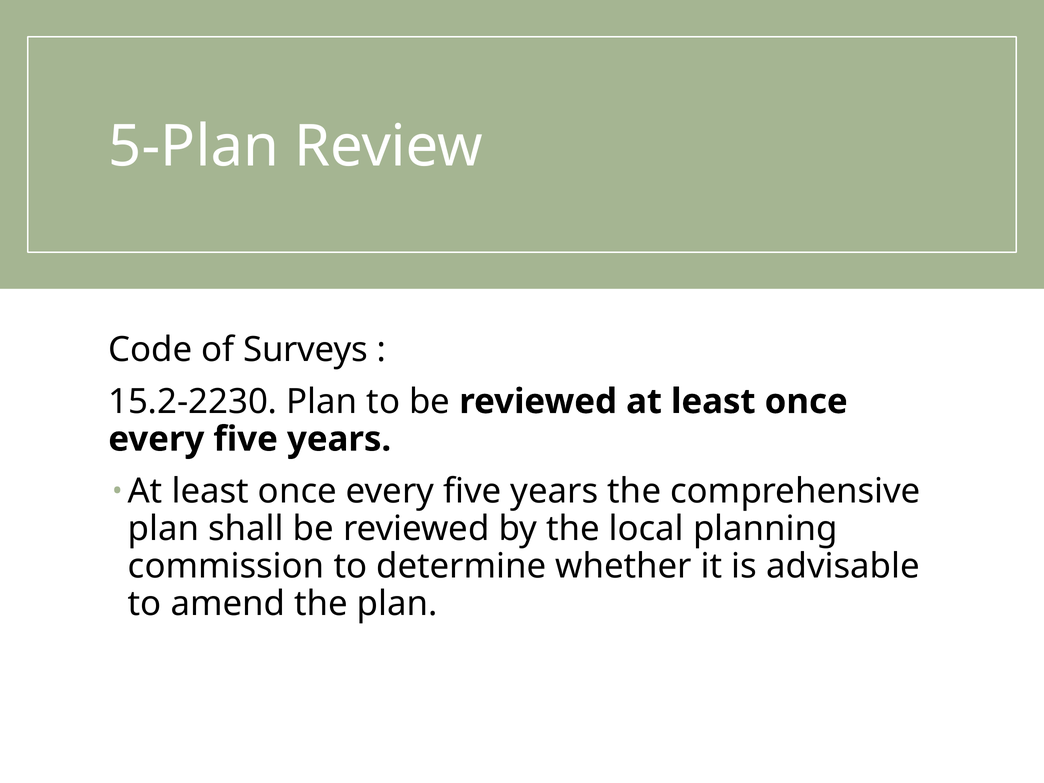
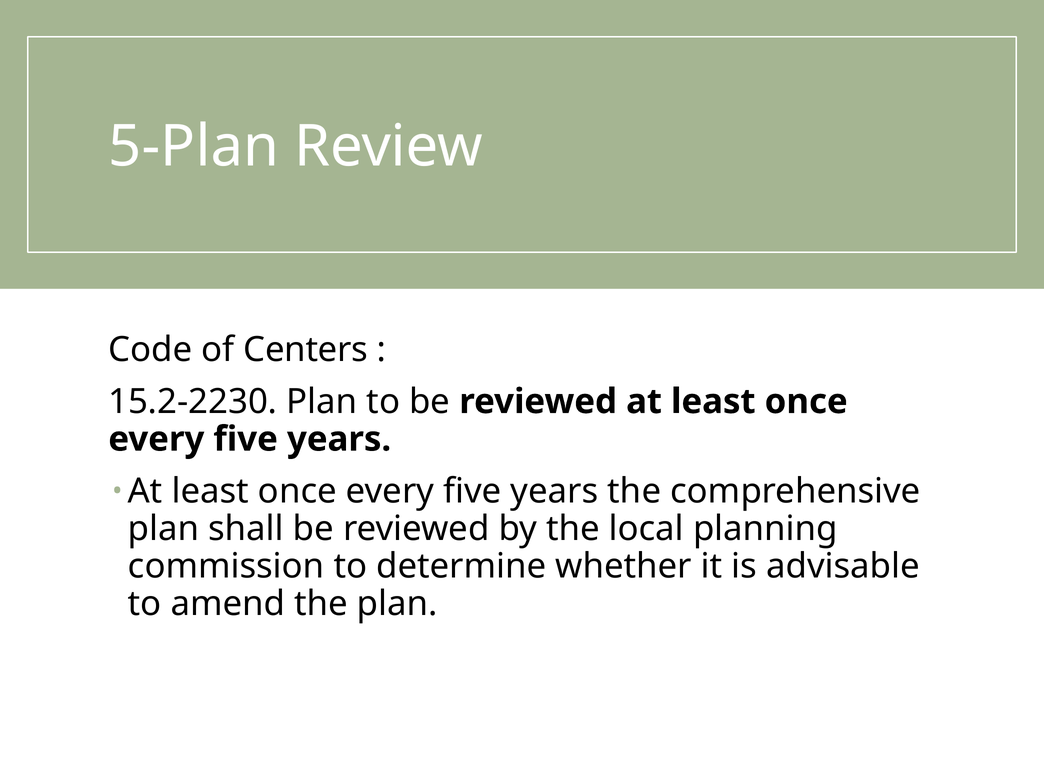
Surveys: Surveys -> Centers
